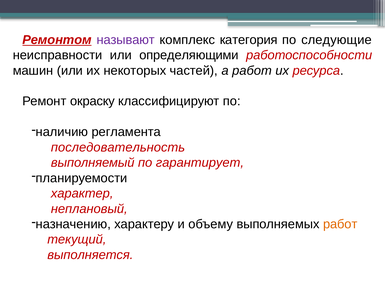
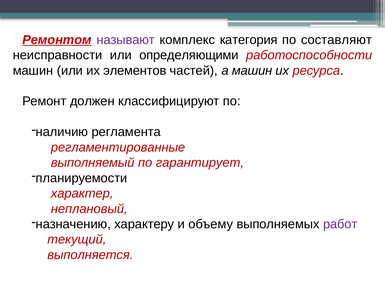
следующие: следующие -> составляют
некоторых: некоторых -> элементов
а работ: работ -> машин
окраску: окраску -> должен
последовательность: последовательность -> регламентированные
работ at (340, 225) colour: orange -> purple
